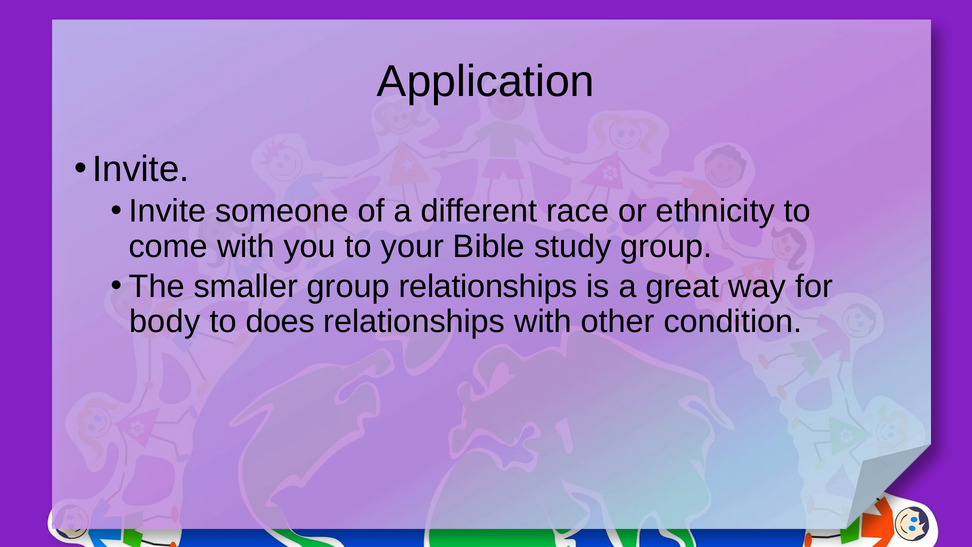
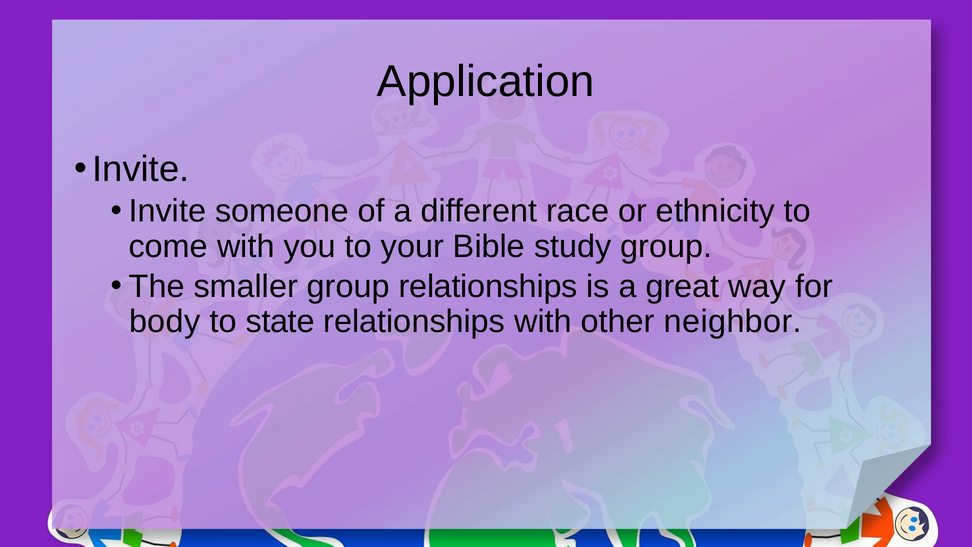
does: does -> state
condition: condition -> neighbor
